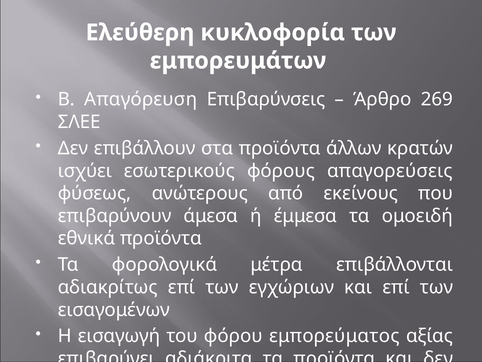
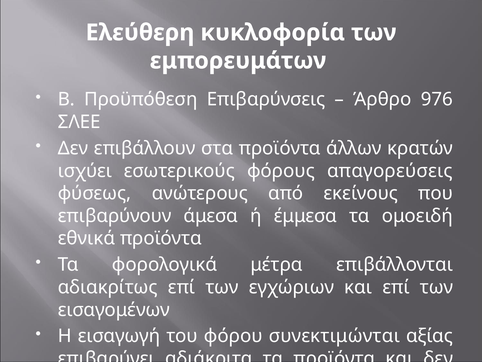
Απαγόρευση: Απαγόρευση -> Προϋπόθεση
269: 269 -> 976
εμπορεύματος: εμπορεύματος -> συνεκτιμώνται
